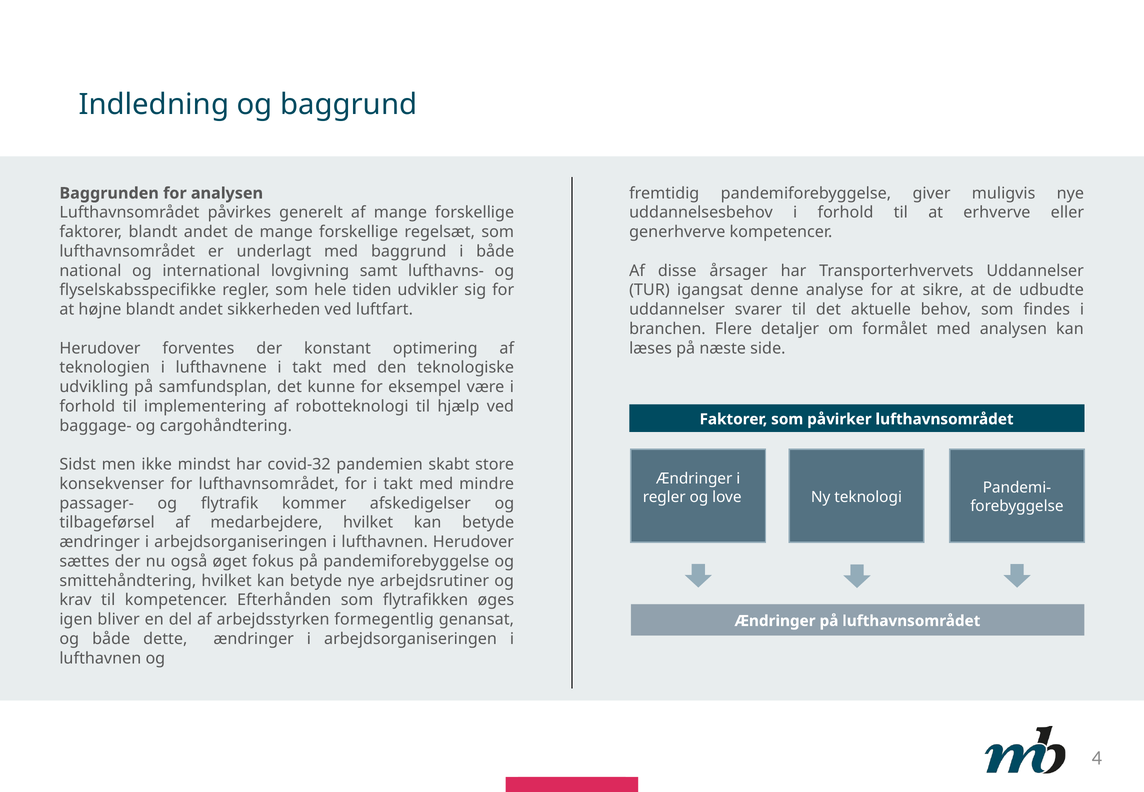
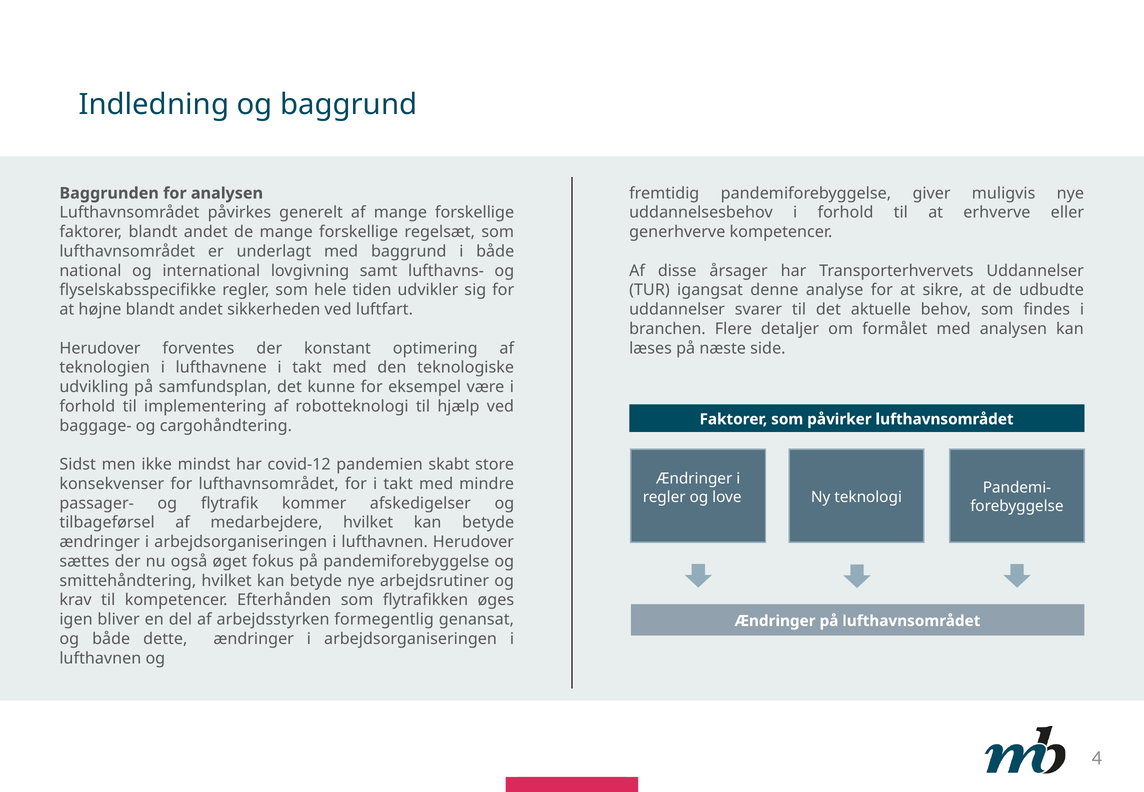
covid-32: covid-32 -> covid-12
